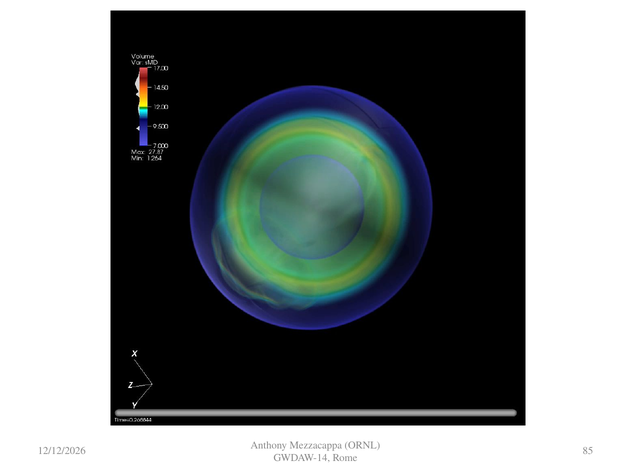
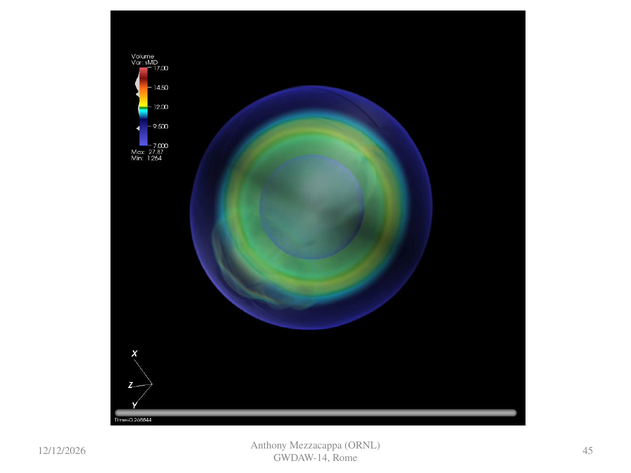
85: 85 -> 45
